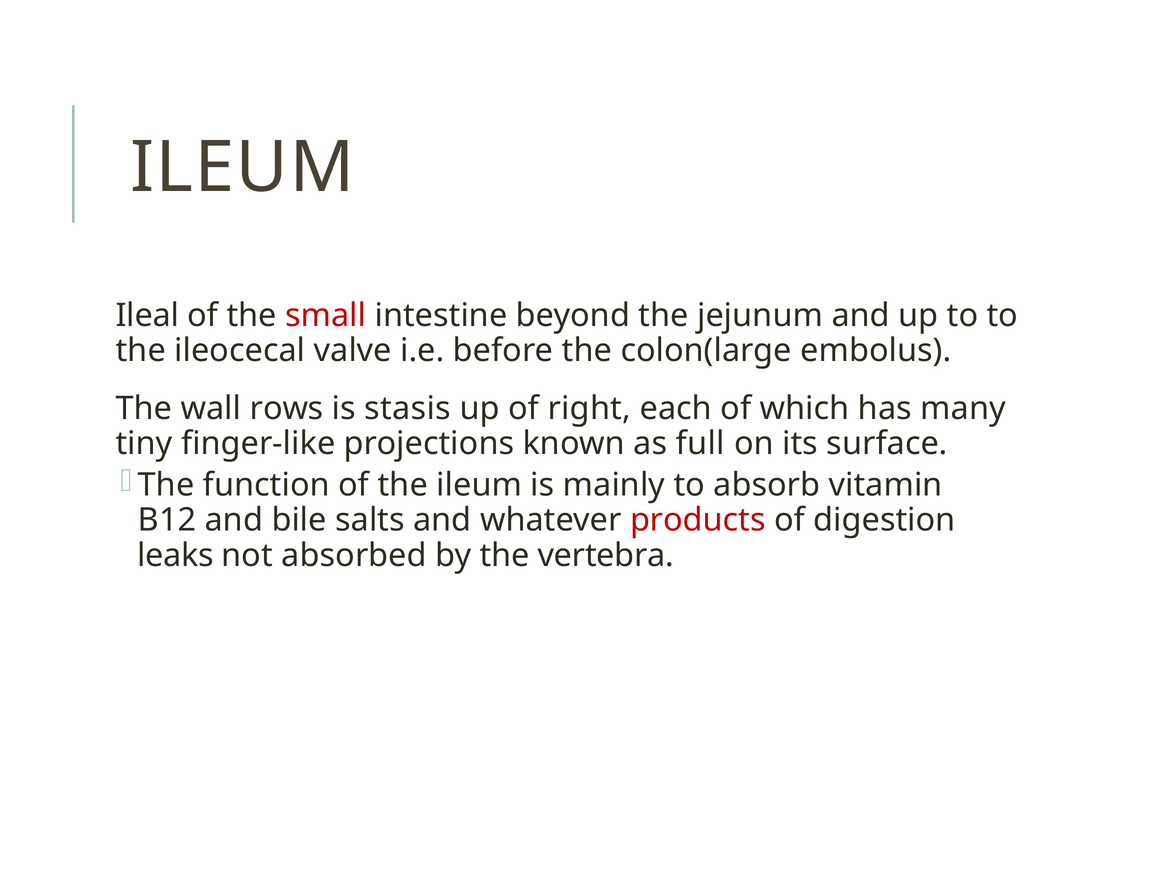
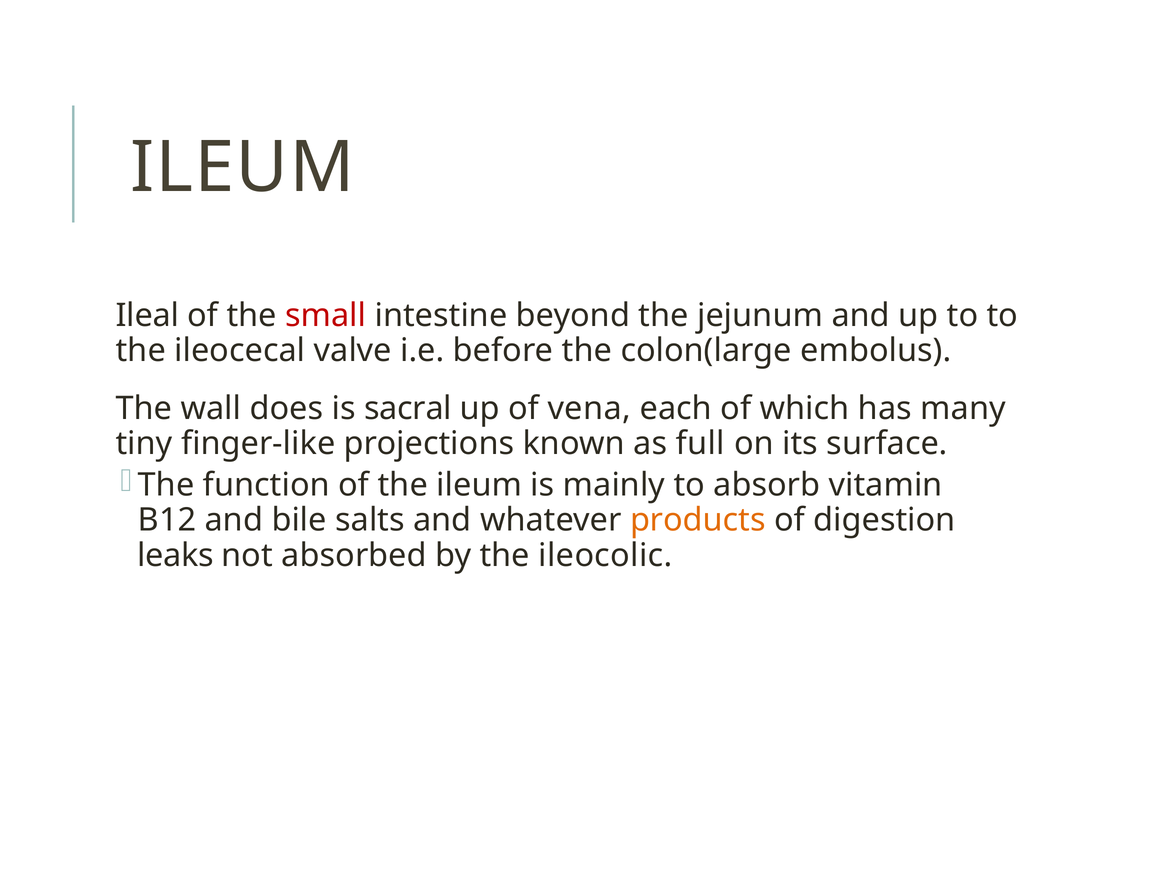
rows: rows -> does
stasis: stasis -> sacral
right: right -> vena
products colour: red -> orange
vertebra: vertebra -> ileocolic
